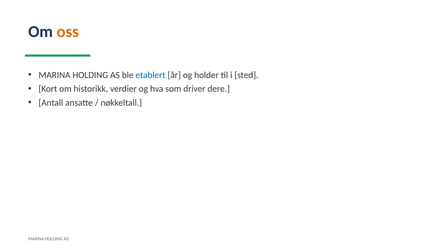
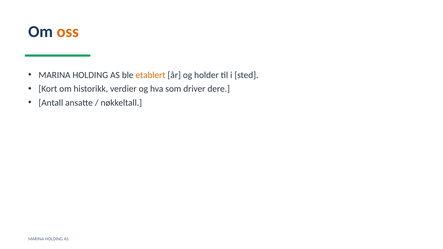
etablert colour: blue -> orange
